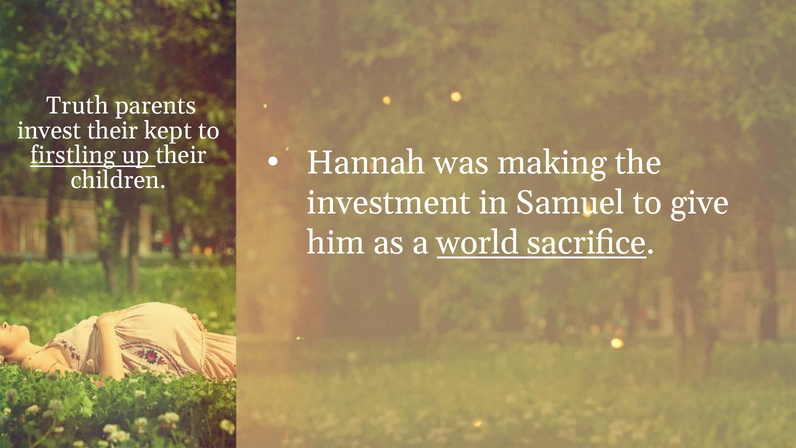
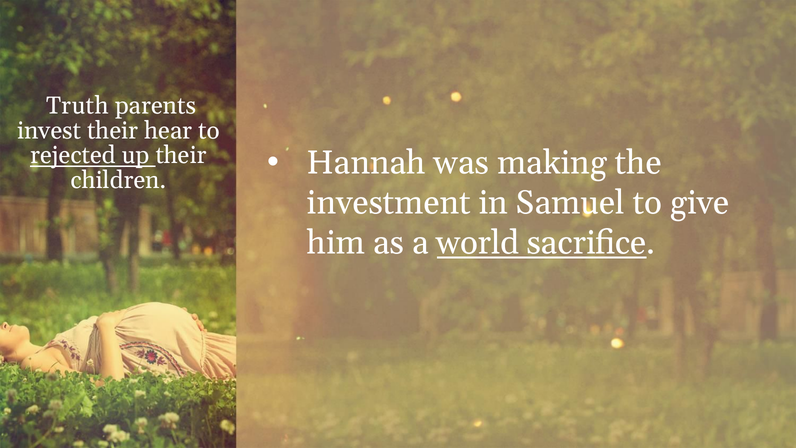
kept: kept -> hear
firstling: firstling -> rejected
